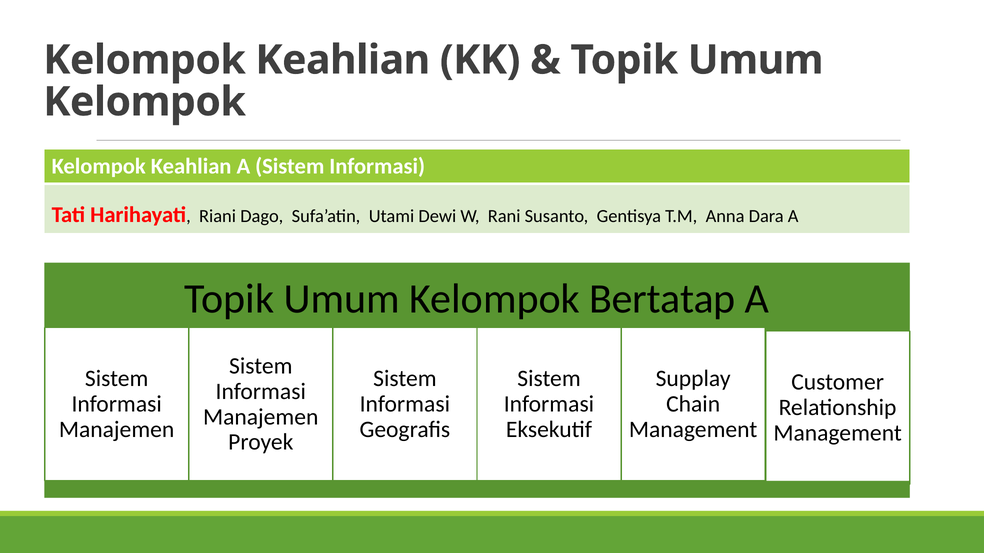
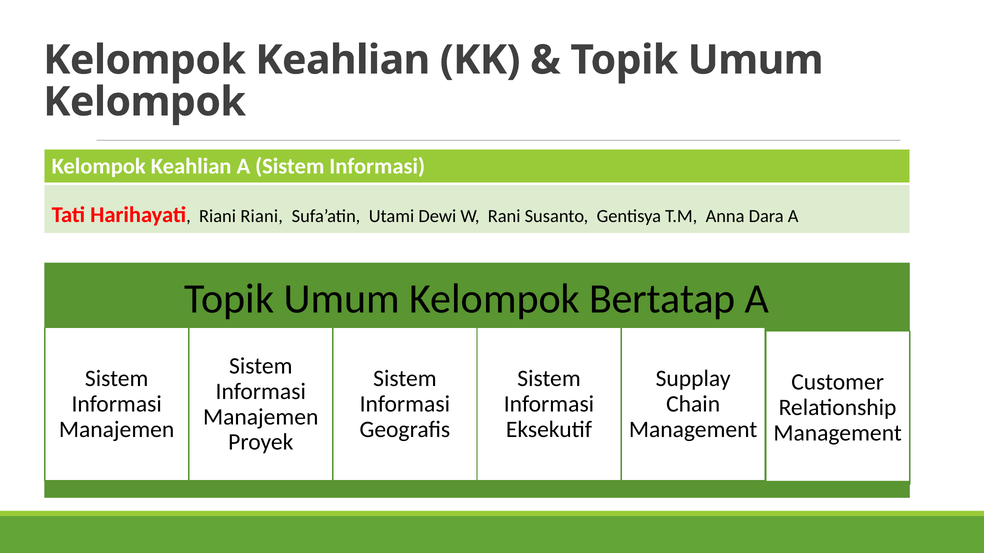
Riani Dago: Dago -> Riani
